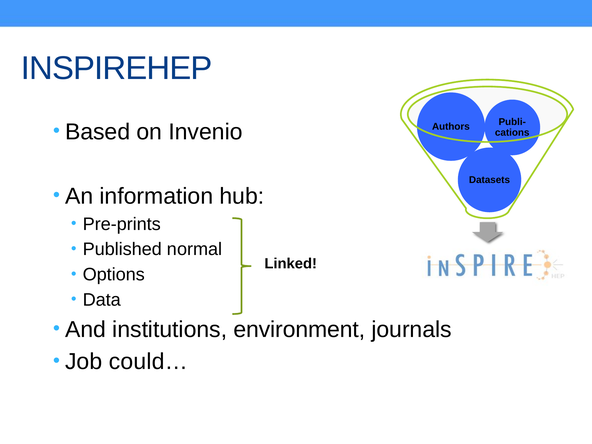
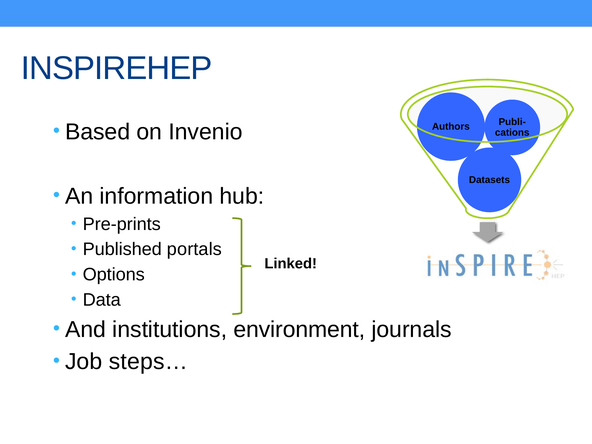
normal: normal -> portals
could…: could… -> steps…
